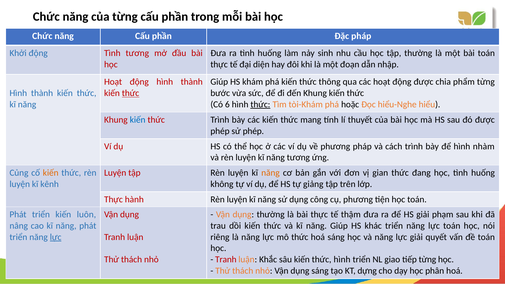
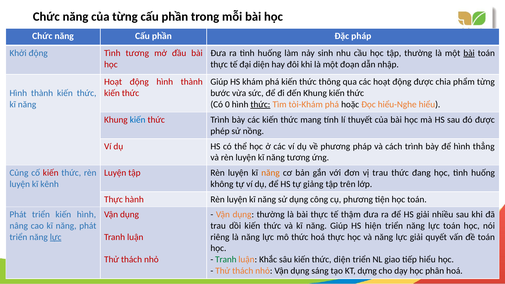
bài at (469, 53) underline: none -> present
thức at (131, 93) underline: present -> none
6: 6 -> 0
sử phép: phép -> nồng
nhàm: nhàm -> thẳng
kiến at (51, 173) colour: orange -> red
vị gian: gian -> trau
kiến luôn: luôn -> hình
phạm: phạm -> nhiều
khác: khác -> hiện
hoá sáng: sáng -> thực
Tranh at (226, 260) colour: red -> green
thức hình: hình -> diện
tiếp từng: từng -> hiểu
